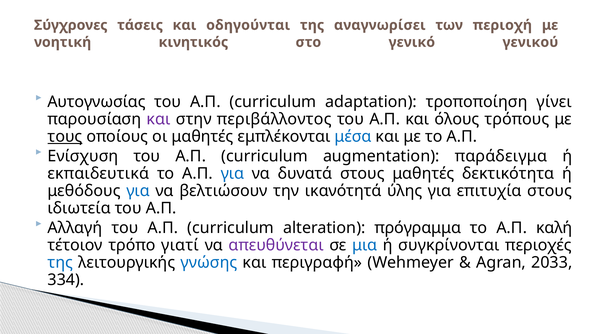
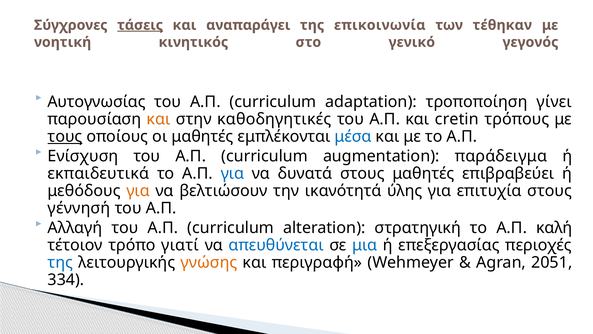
τάσεις underline: none -> present
οδηγούνται: οδηγούνται -> αναπαράγει
αναγνωρίσει: αναγνωρίσει -> επικοινωνία
περιοχή: περιοχή -> τέθηκαν
γενικού: γενικού -> γεγονός
και at (159, 119) colour: purple -> orange
περιβάλλοντος: περιβάλλοντος -> καθοδηγητικές
όλους: όλους -> cretin
δεκτικότητα: δεκτικότητα -> επιβραβεύει
για at (138, 191) colour: blue -> orange
ιδιωτεία: ιδιωτεία -> γέννησή
πρόγραμμα: πρόγραμμα -> στρατηγική
απευθύνεται colour: purple -> blue
συγκρίνονται: συγκρίνονται -> επεξεργασίας
γνώσης colour: blue -> orange
2033: 2033 -> 2051
